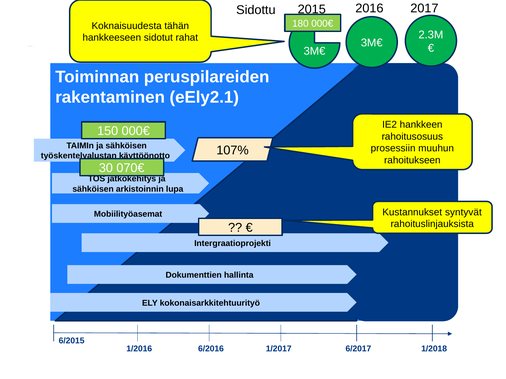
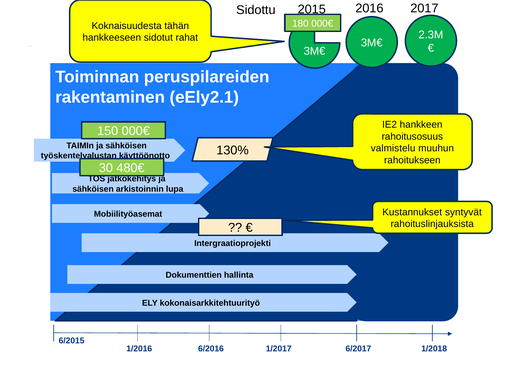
prosessiin: prosessiin -> valmistelu
107%: 107% -> 130%
070€: 070€ -> 480€
